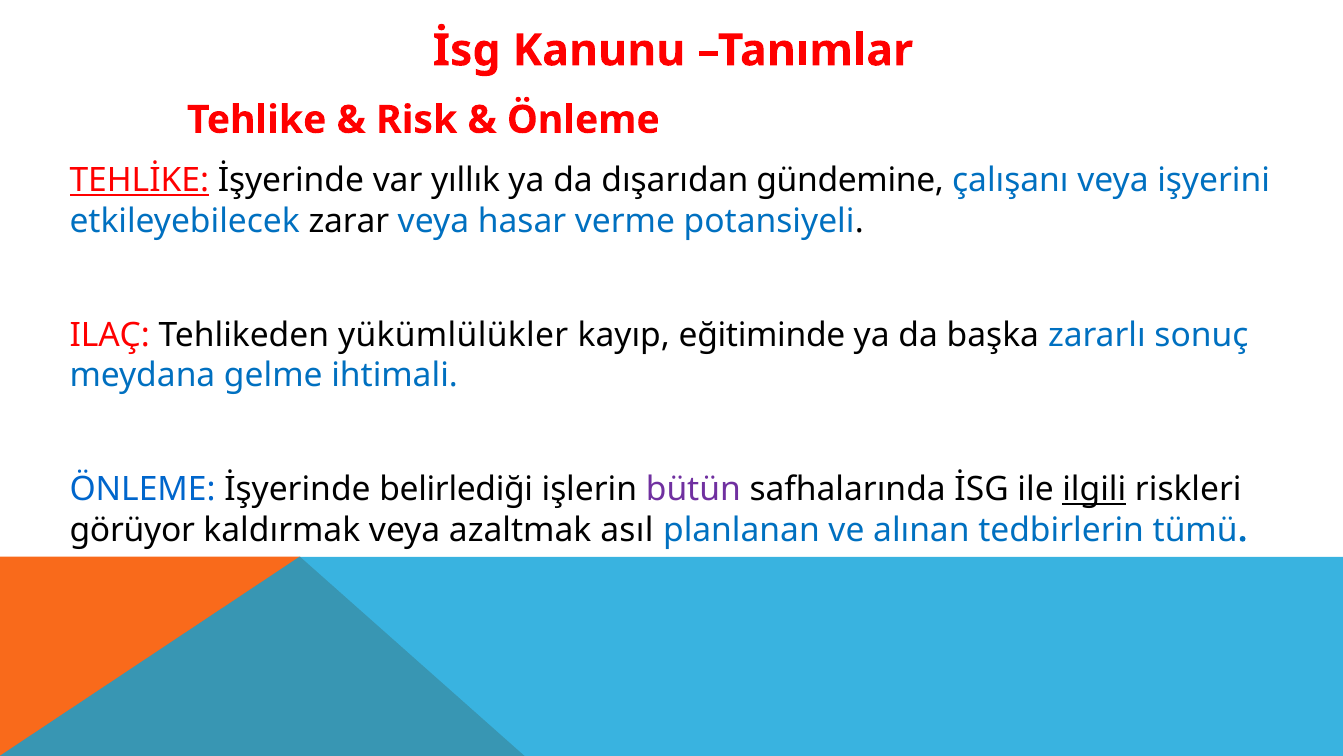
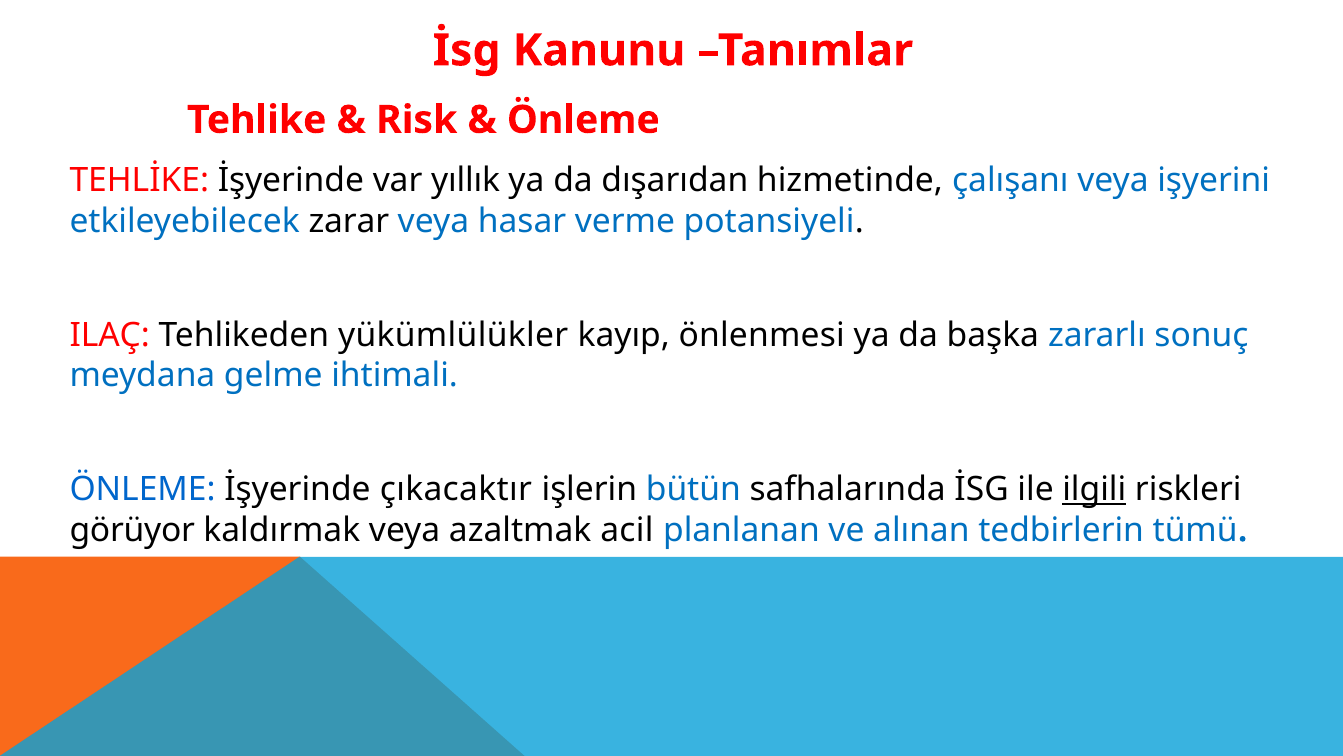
TEHLİKE underline: present -> none
gündemine: gündemine -> hizmetinde
eğitiminde: eğitiminde -> önlenmesi
belirlediği: belirlediği -> çıkacaktır
bütün colour: purple -> blue
asıl: asıl -> acil
